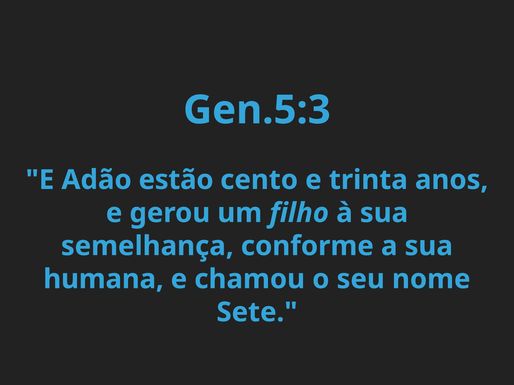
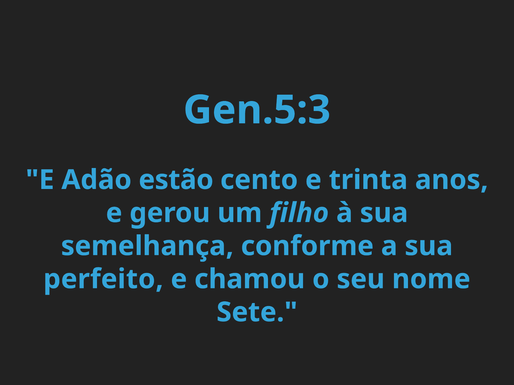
humana: humana -> perfeito
